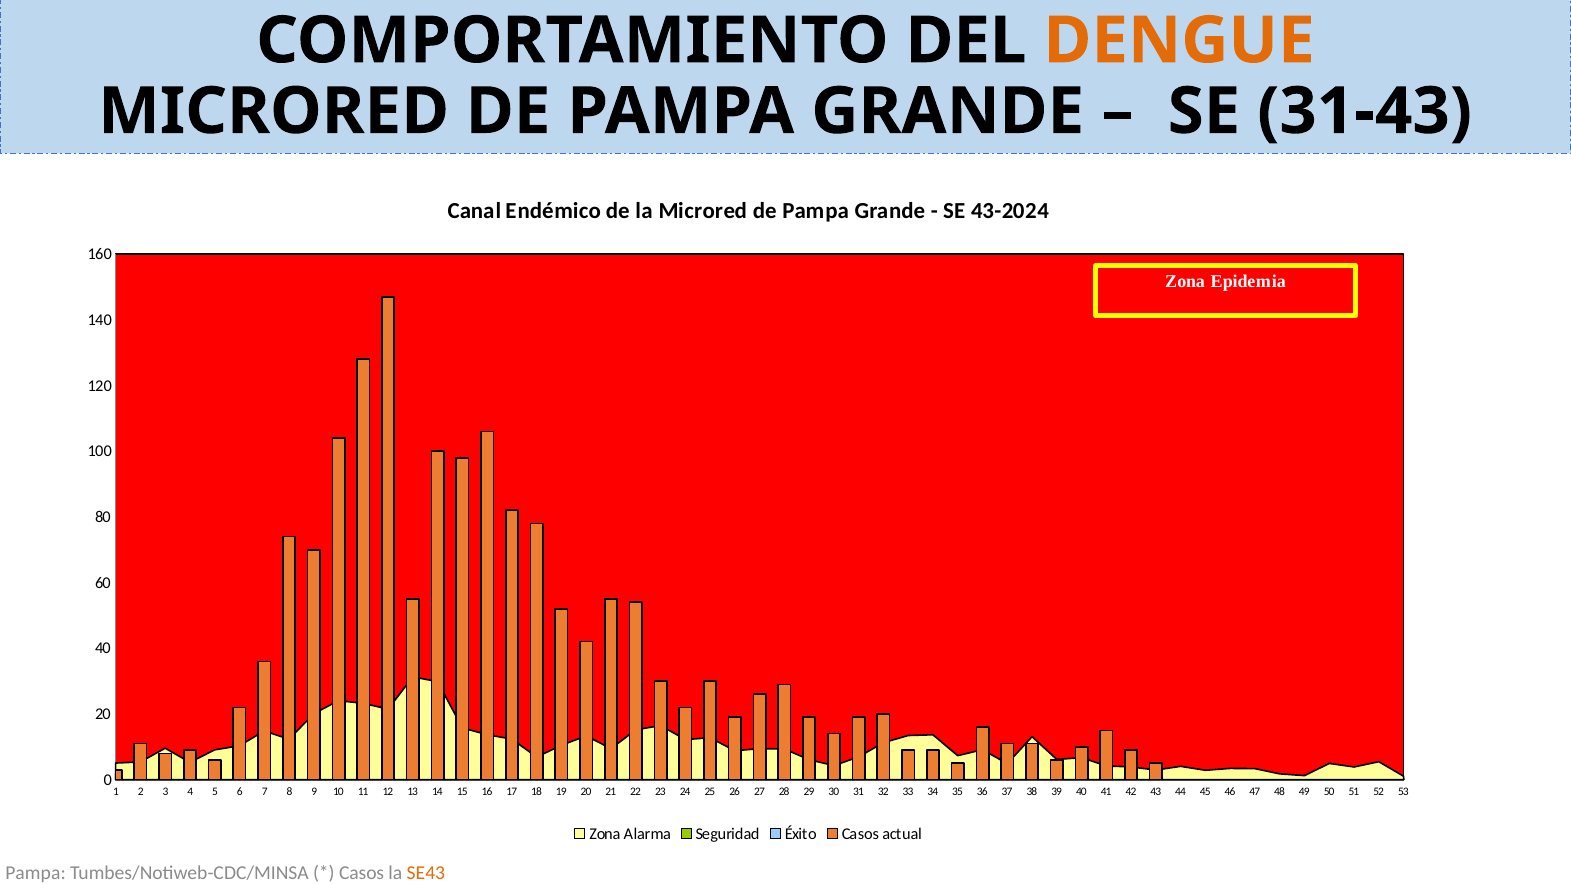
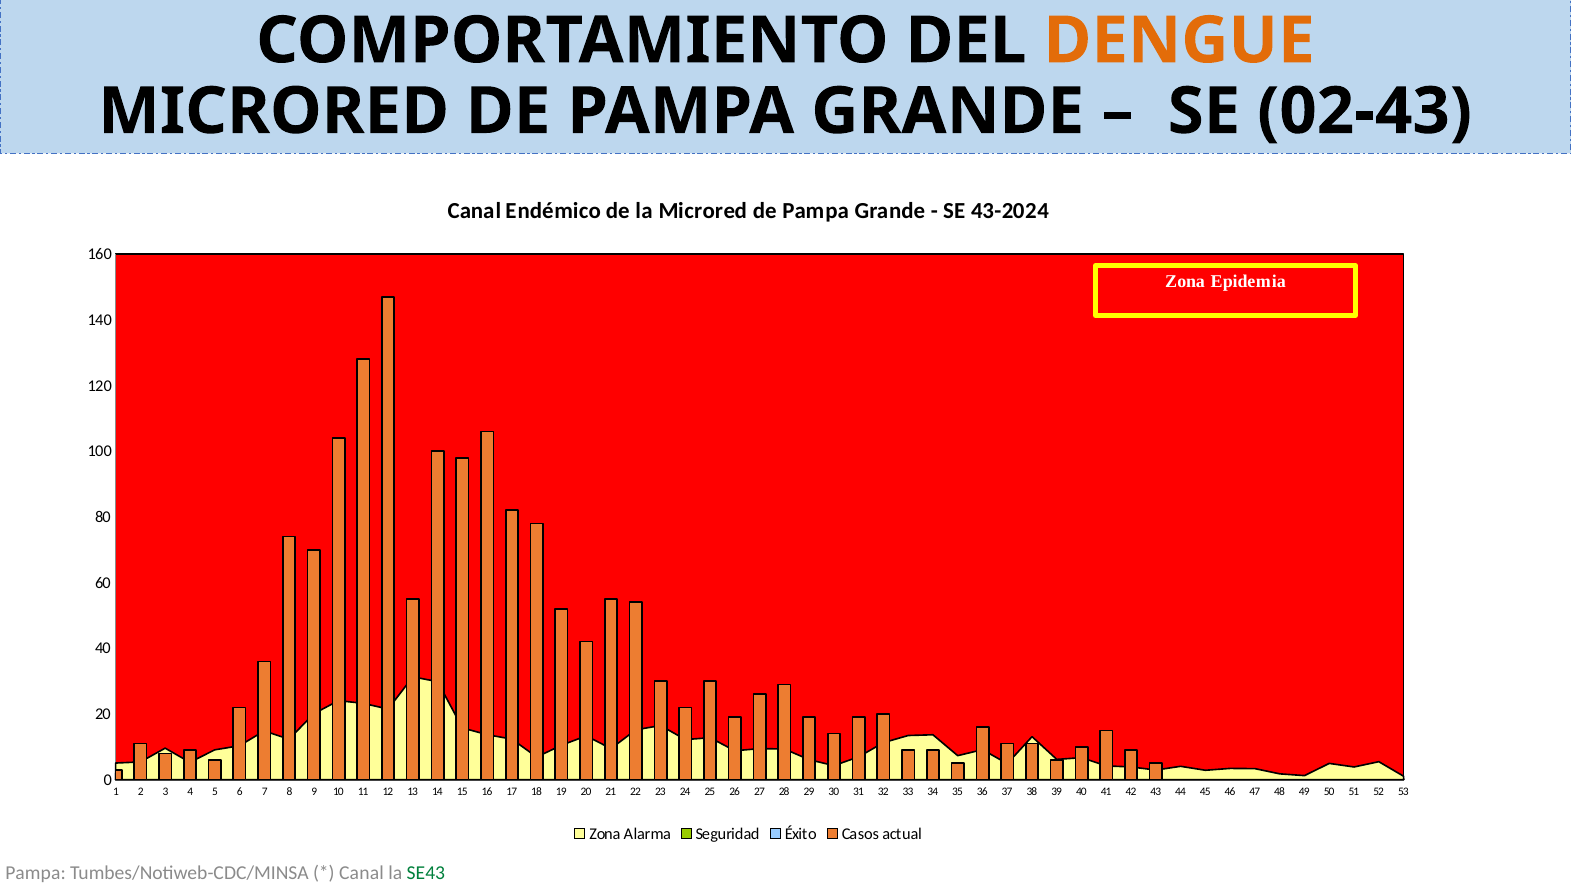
31-43: 31-43 -> 02-43
Casos at (362, 872): Casos -> Canal
SE43 colour: orange -> green
